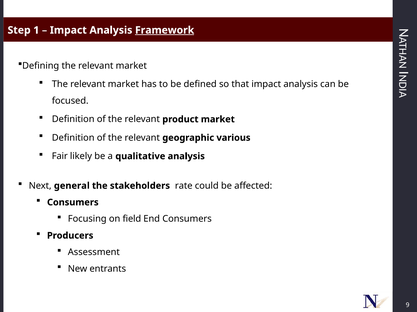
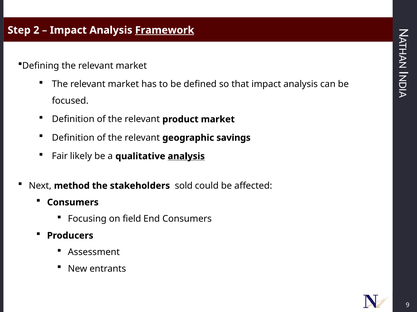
1: 1 -> 2
various: various -> savings
analysis at (186, 157) underline: none -> present
general: general -> method
rate: rate -> sold
